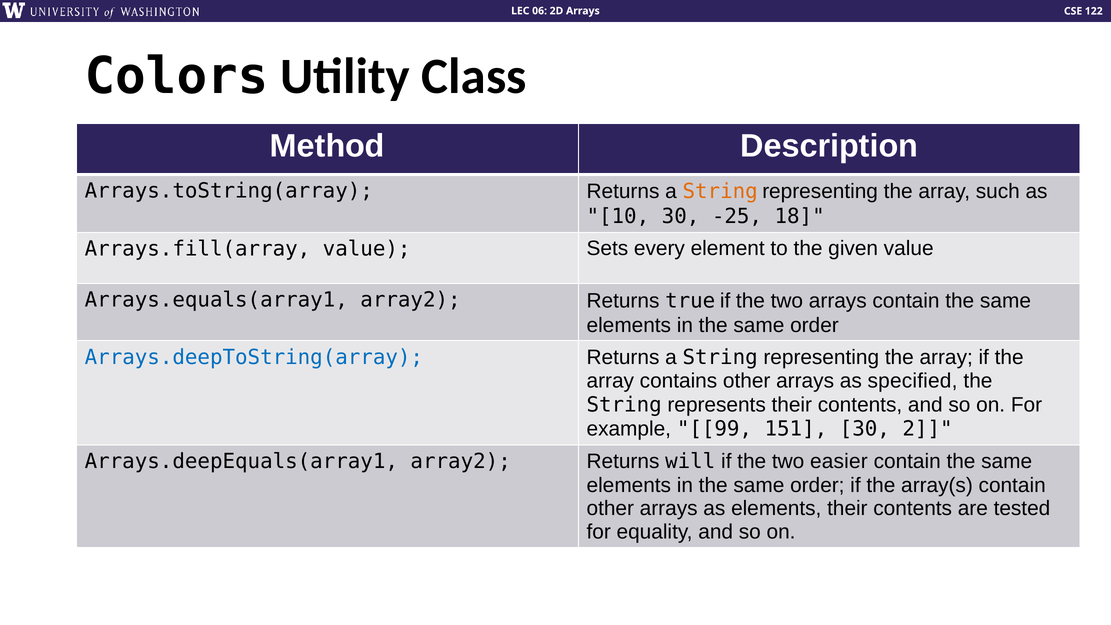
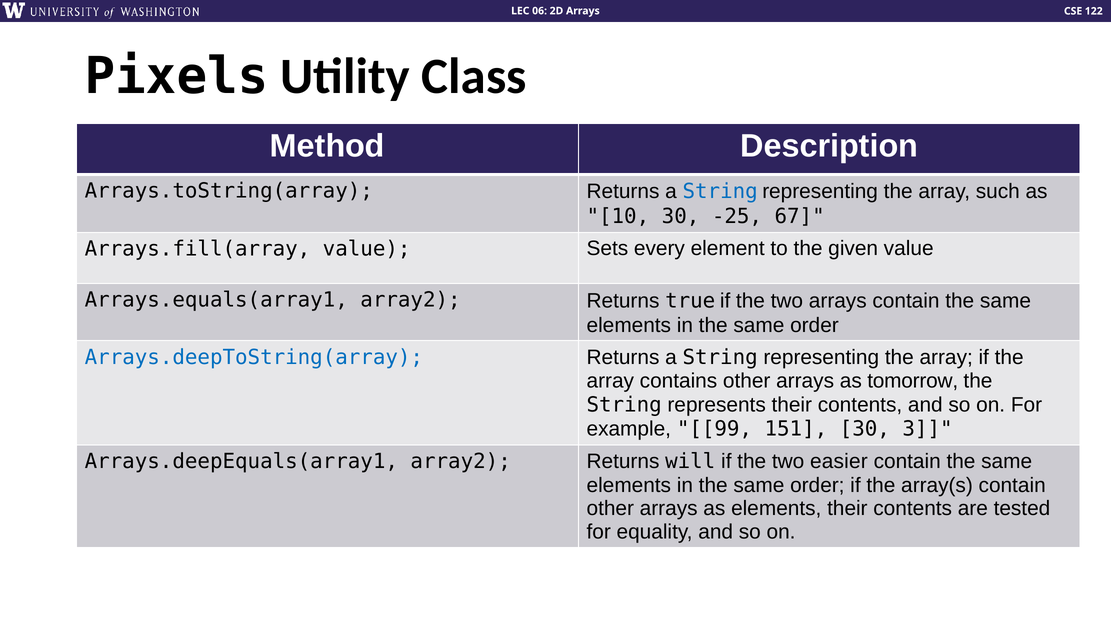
Colors: Colors -> Pixels
String at (720, 192) colour: orange -> blue
18: 18 -> 67
specified: specified -> tomorrow
2: 2 -> 3
